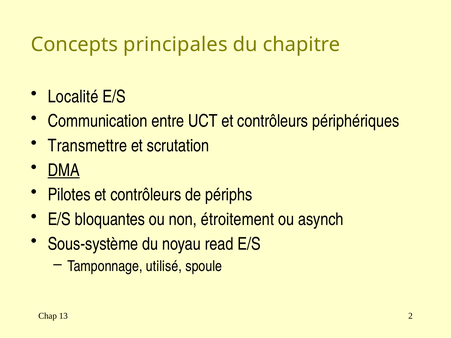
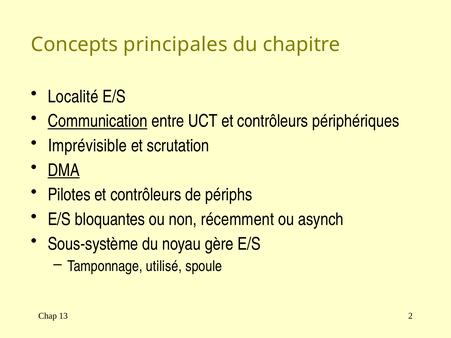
Communication underline: none -> present
Transmettre: Transmettre -> Imprévisible
étroitement: étroitement -> récemment
read: read -> gère
